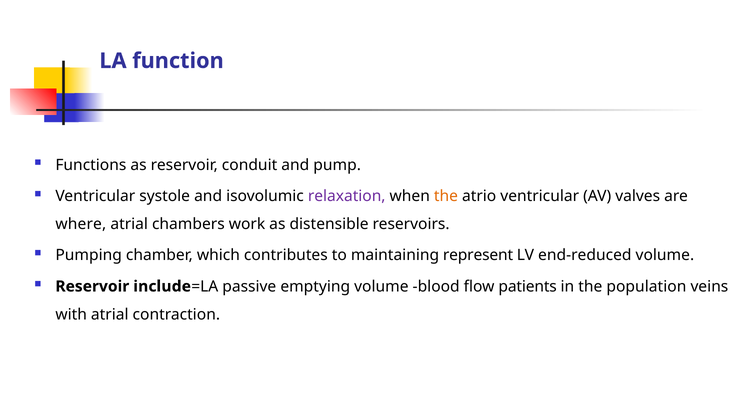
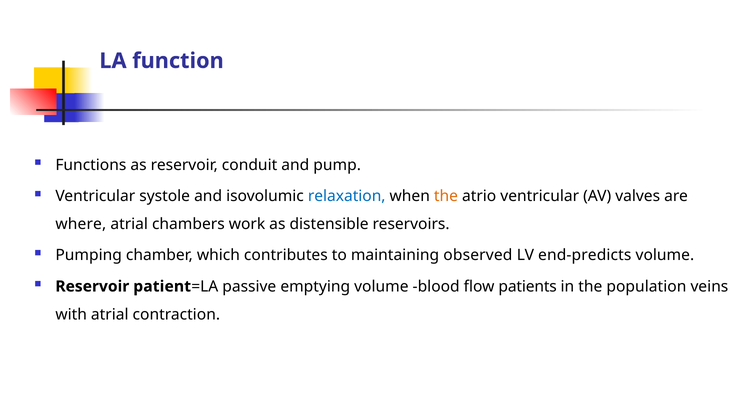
relaxation colour: purple -> blue
represent: represent -> observed
end-reduced: end-reduced -> end-predicts
include: include -> patient
